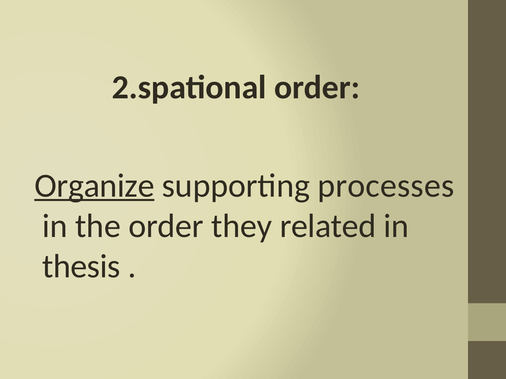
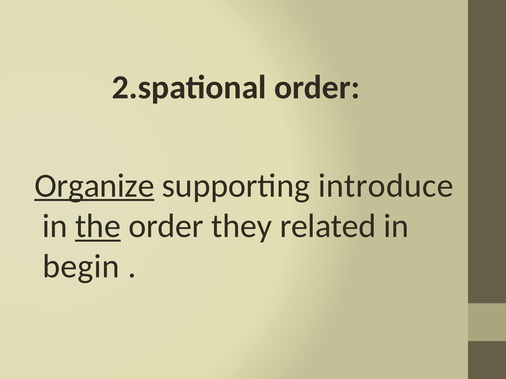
processes: processes -> introduce
the underline: none -> present
thesis: thesis -> begin
